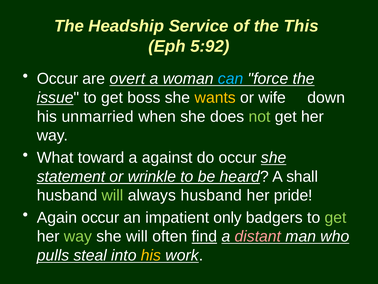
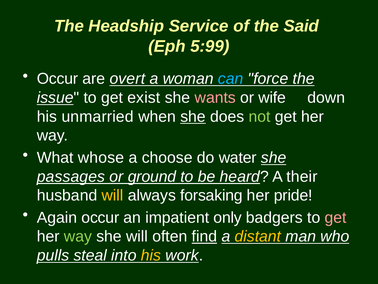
This: This -> Said
5:92: 5:92 -> 5:99
boss: boss -> exist
wants colour: yellow -> pink
she at (193, 116) underline: none -> present
toward: toward -> whose
against: against -> choose
do occur: occur -> water
statement: statement -> passages
wrinkle: wrinkle -> ground
shall: shall -> their
will at (113, 195) colour: light green -> yellow
always husband: husband -> forsaking
get at (336, 217) colour: light green -> pink
distant colour: pink -> yellow
